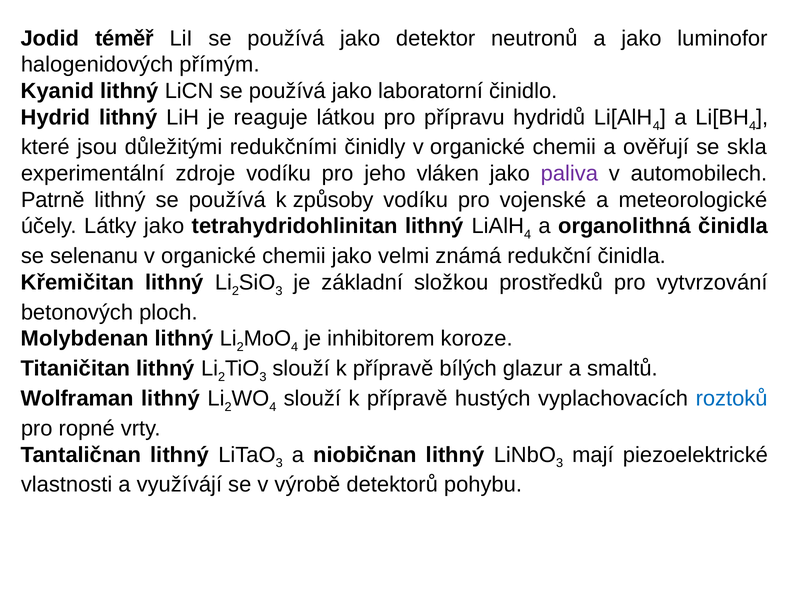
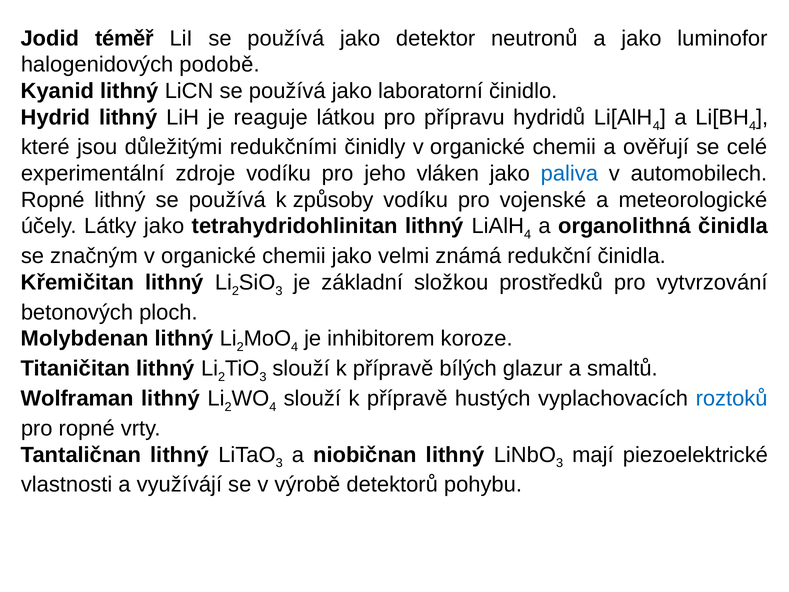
přímým: přímým -> podobě
skla: skla -> celé
paliva colour: purple -> blue
Patrně at (53, 200): Patrně -> Ropné
selenanu: selenanu -> značným
